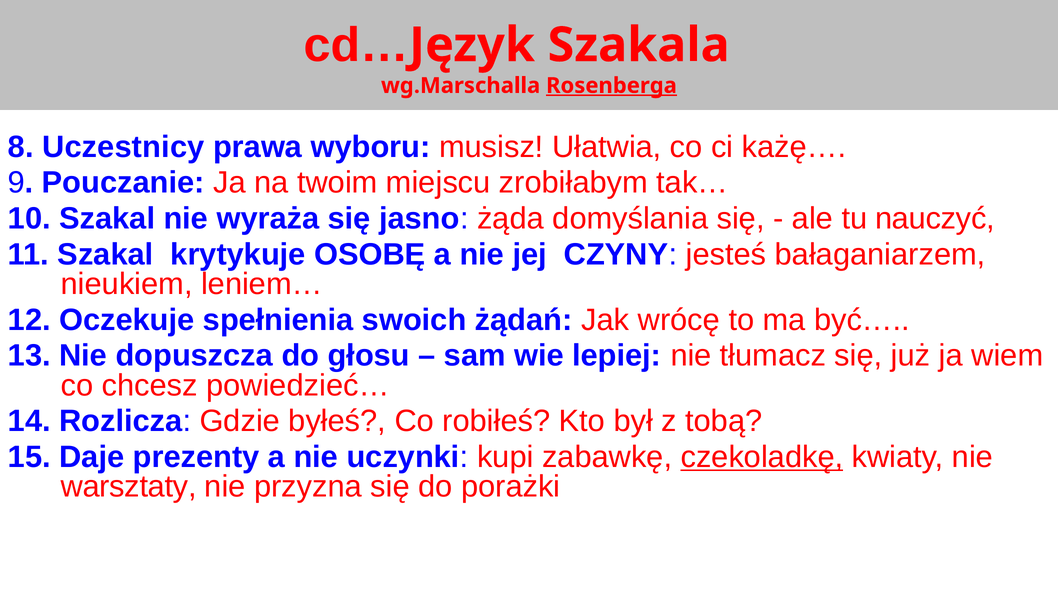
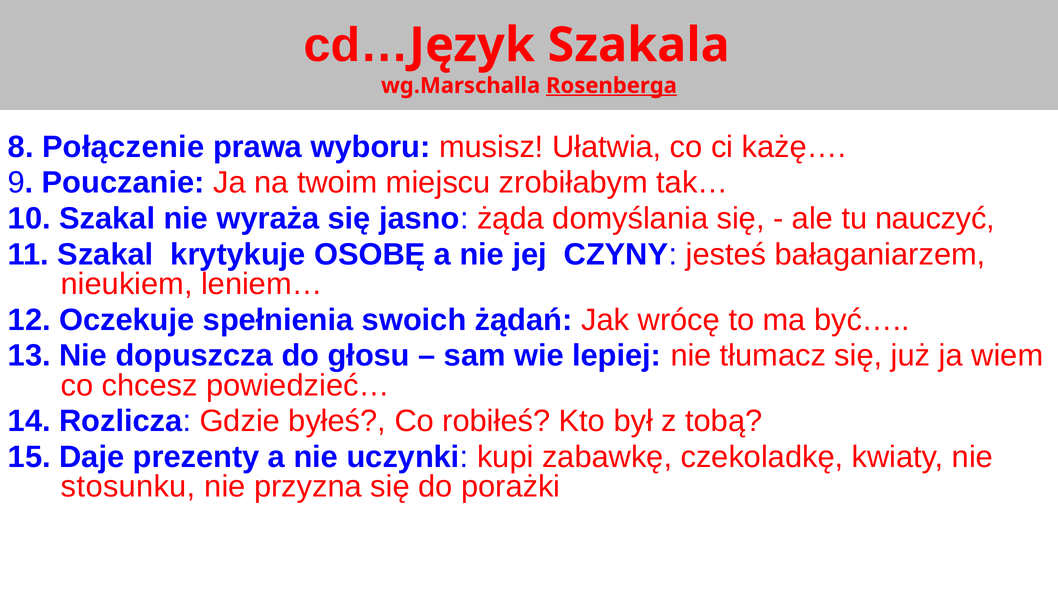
Uczestnicy: Uczestnicy -> Połączenie
czekoladkę underline: present -> none
warsztaty: warsztaty -> stosunku
